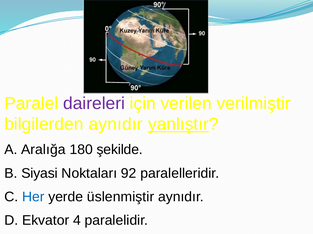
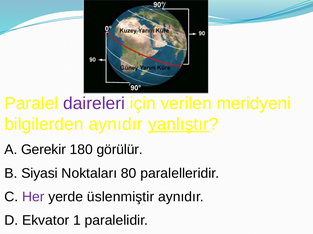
verilmiştir: verilmiştir -> meridyeni
Aralığa: Aralığa -> Gerekir
şekilde: şekilde -> görülür
92: 92 -> 80
Her colour: blue -> purple
4: 4 -> 1
